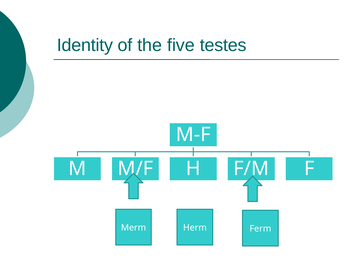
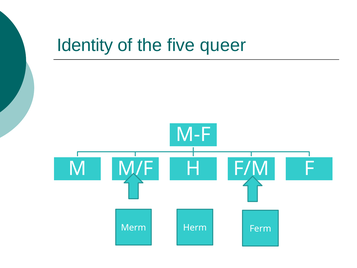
testes: testes -> queer
